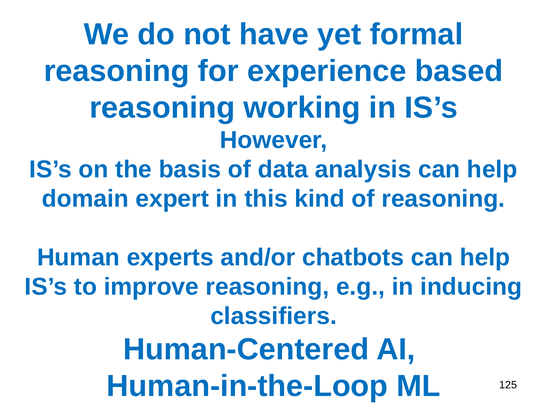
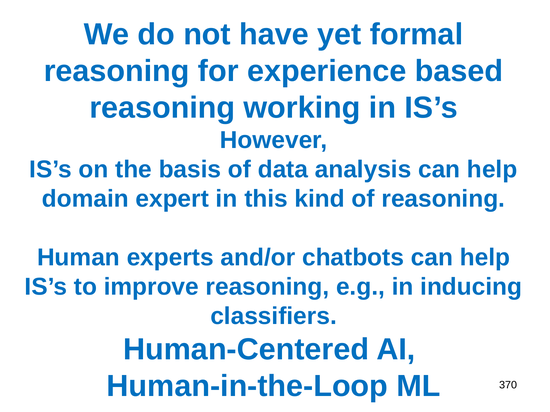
125: 125 -> 370
